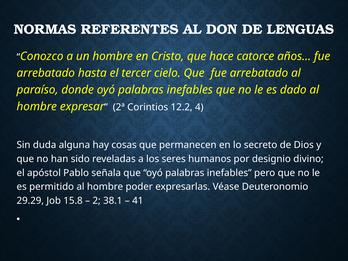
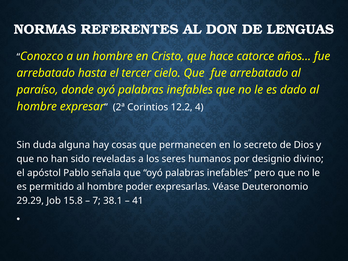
2: 2 -> 7
